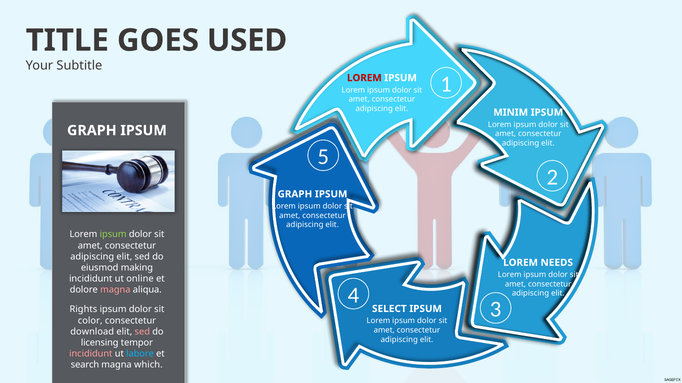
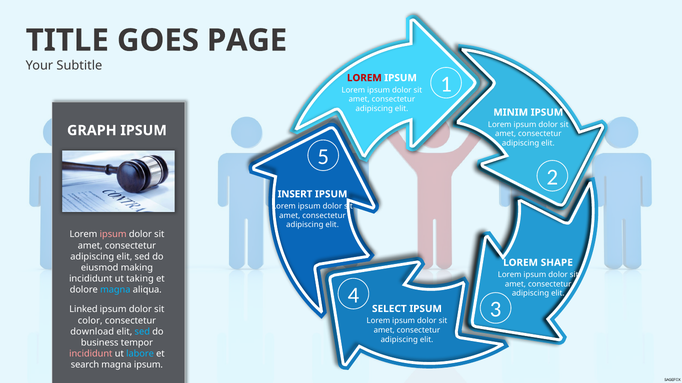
USED: USED -> PAGE
GRAPH at (295, 194): GRAPH -> INSERT
ipsum at (113, 235) colour: light green -> pink
NEEDS: NEEDS -> SHAPE
online: online -> taking
magna at (115, 290) colour: pink -> light blue
Rights: Rights -> Linked
sed at (142, 332) colour: pink -> light blue
licensing: licensing -> business
magna which: which -> ipsum
